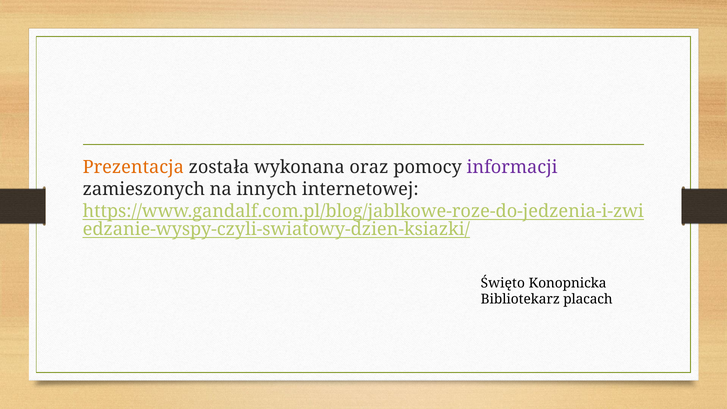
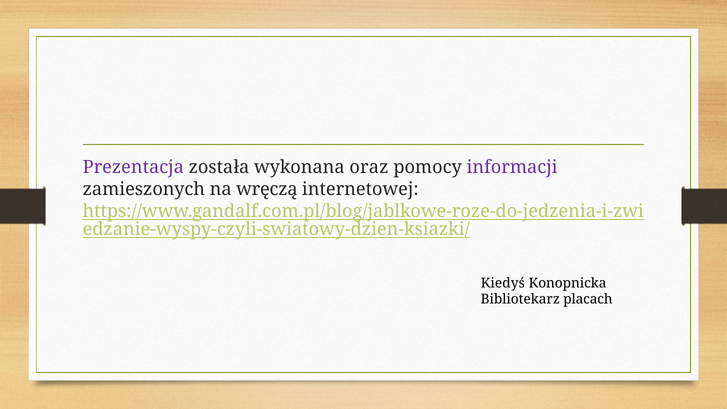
Prezentacja colour: orange -> purple
innych: innych -> wręczą
Święto: Święto -> Kiedyś
